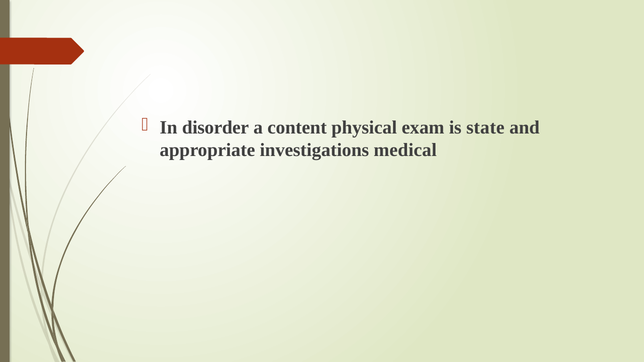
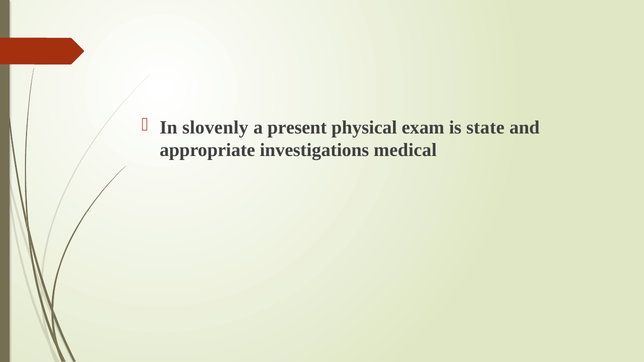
disorder: disorder -> slovenly
content: content -> present
